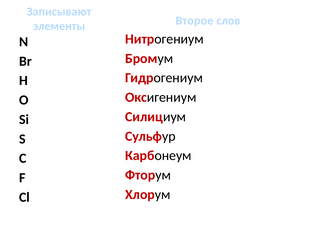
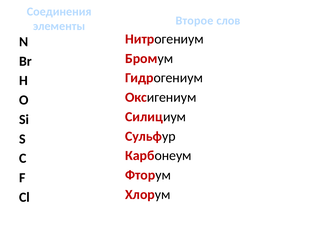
Записывают: Записывают -> Соединения
